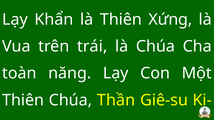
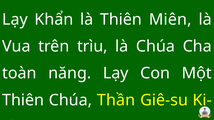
Xứng: Xứng -> Miên
trái: trái -> trìu
